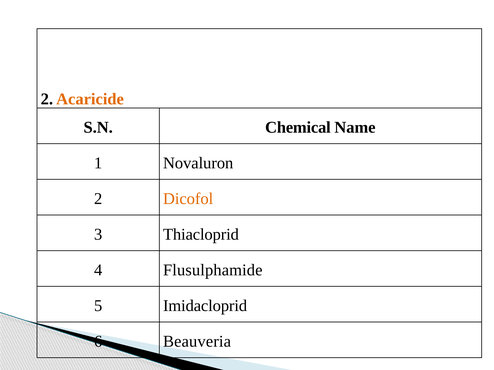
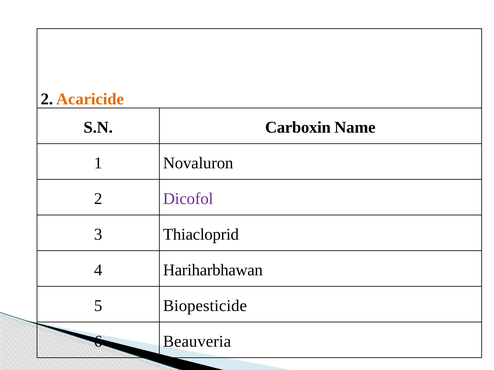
Chemical: Chemical -> Carboxin
Dicofol colour: orange -> purple
Flusulphamide: Flusulphamide -> Hariharbhawan
Imidacloprid: Imidacloprid -> Biopesticide
